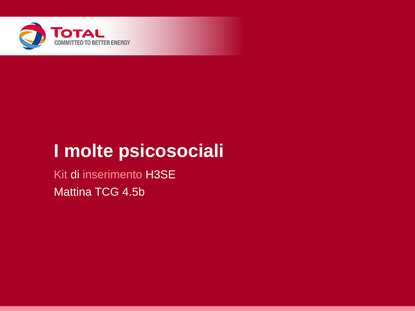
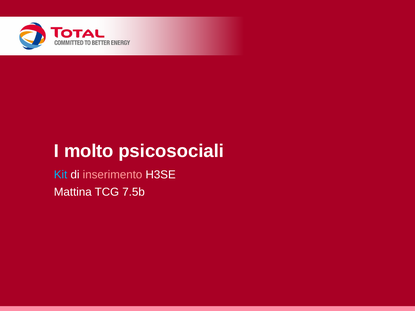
molte: molte -> molto
Kit colour: pink -> light blue
4.5b: 4.5b -> 7.5b
